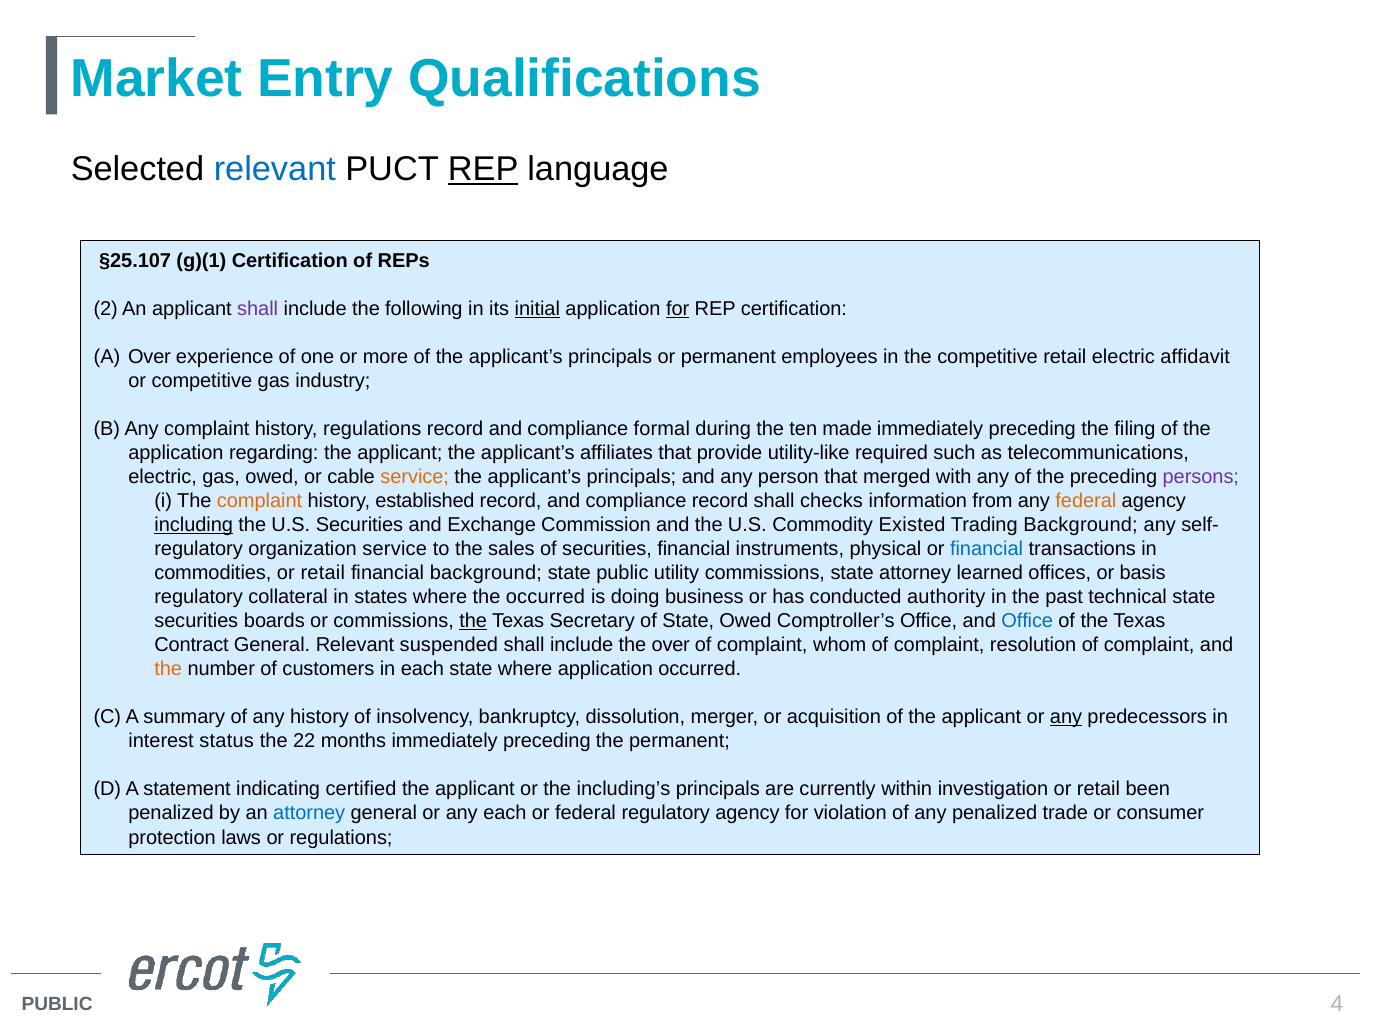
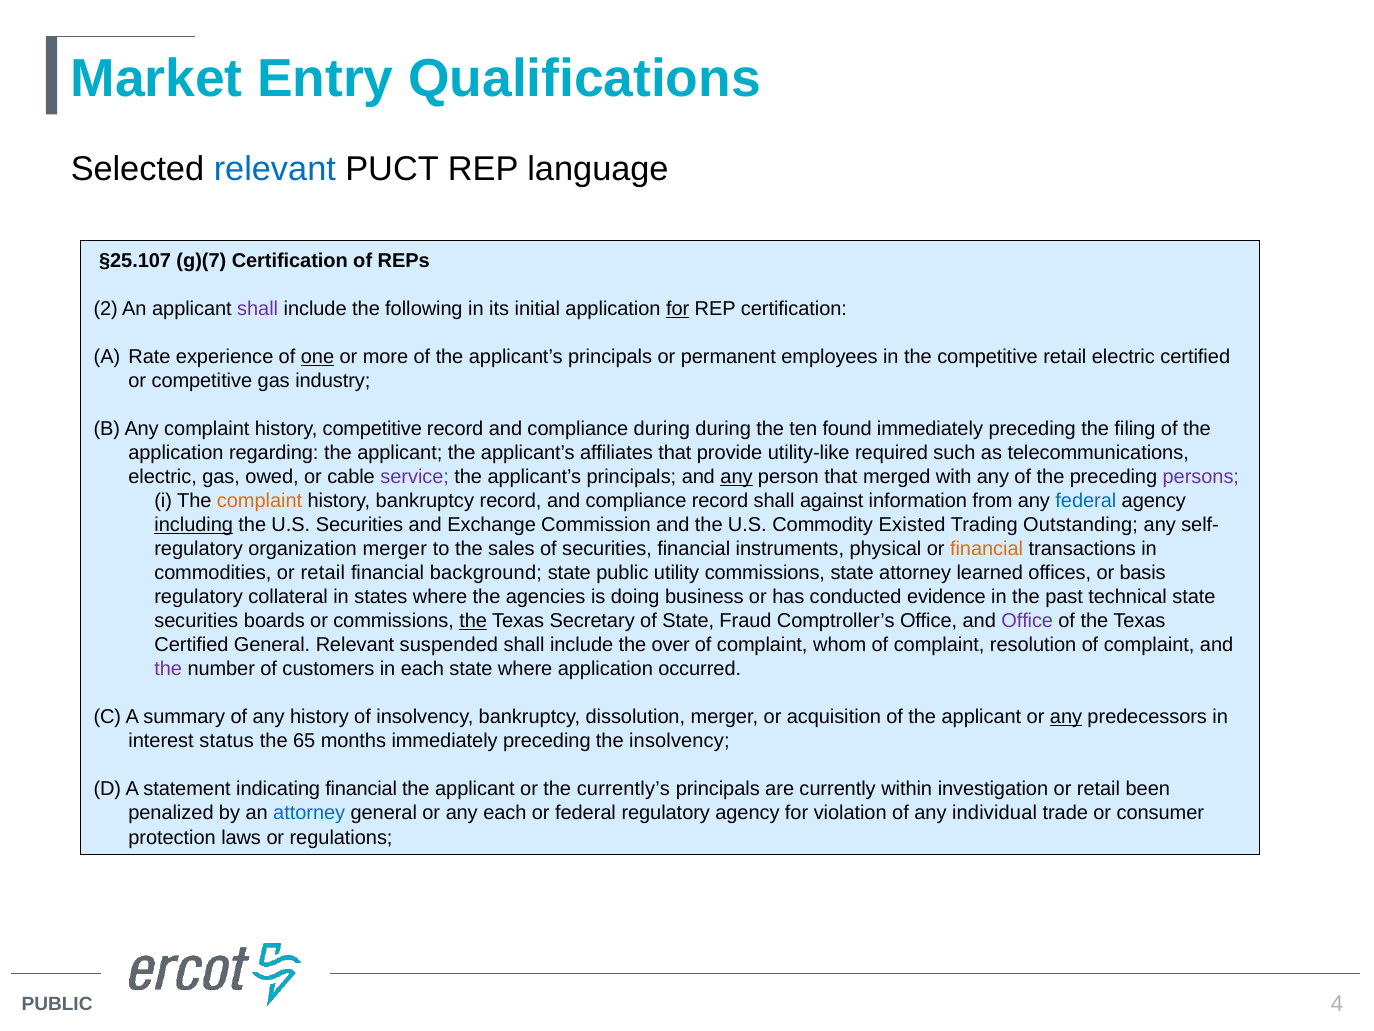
REP at (483, 169) underline: present -> none
g)(1: g)(1 -> g)(7
initial underline: present -> none
A Over: Over -> Rate
one underline: none -> present
electric affidavit: affidavit -> certified
history regulations: regulations -> competitive
compliance formal: formal -> during
made: made -> found
service at (415, 477) colour: orange -> purple
any at (737, 477) underline: none -> present
history established: established -> bankruptcy
checks: checks -> against
federal at (1086, 501) colour: orange -> blue
Trading Background: Background -> Outstanding
organization service: service -> merger
financial at (987, 549) colour: blue -> orange
the occurred: occurred -> agencies
authority: authority -> evidence
State Owed: Owed -> Fraud
Office at (1027, 621) colour: blue -> purple
Contract at (192, 645): Contract -> Certified
the at (168, 669) colour: orange -> purple
22: 22 -> 65
the permanent: permanent -> insolvency
indicating certified: certified -> financial
including’s: including’s -> currently’s
any penalized: penalized -> individual
